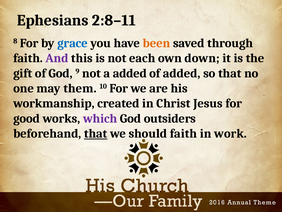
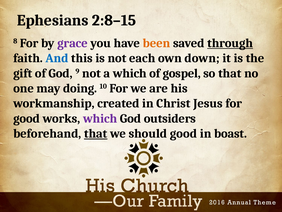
2:8–11: 2:8–11 -> 2:8–15
grace colour: blue -> purple
through underline: none -> present
And colour: purple -> blue
a added: added -> which
of added: added -> gospel
them: them -> doing
should faith: faith -> good
work: work -> boast
